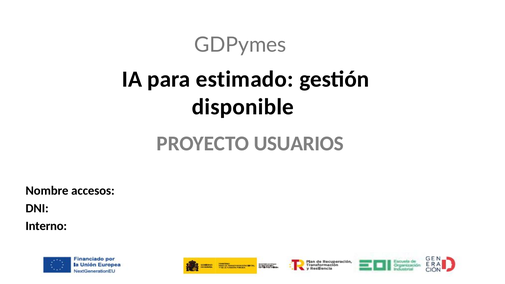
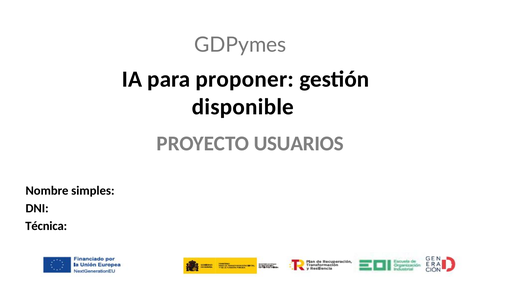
estimado: estimado -> proponer
accesos: accesos -> simples
Interno: Interno -> Técnica
